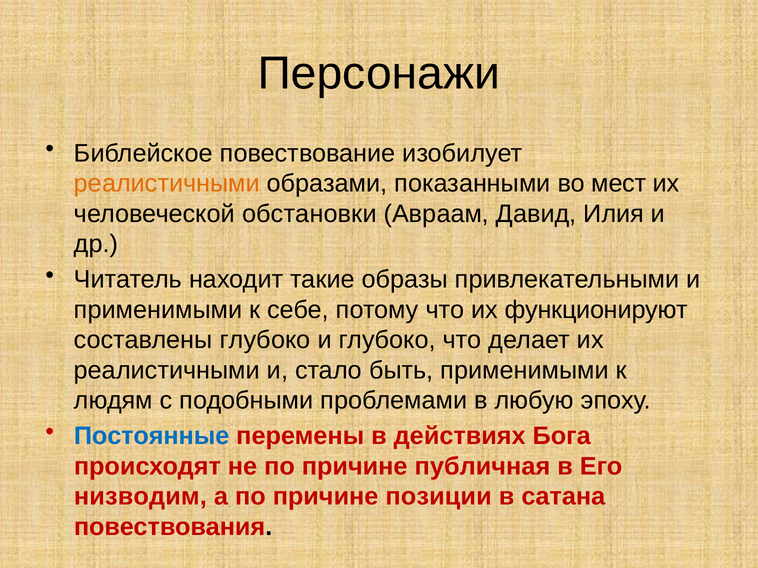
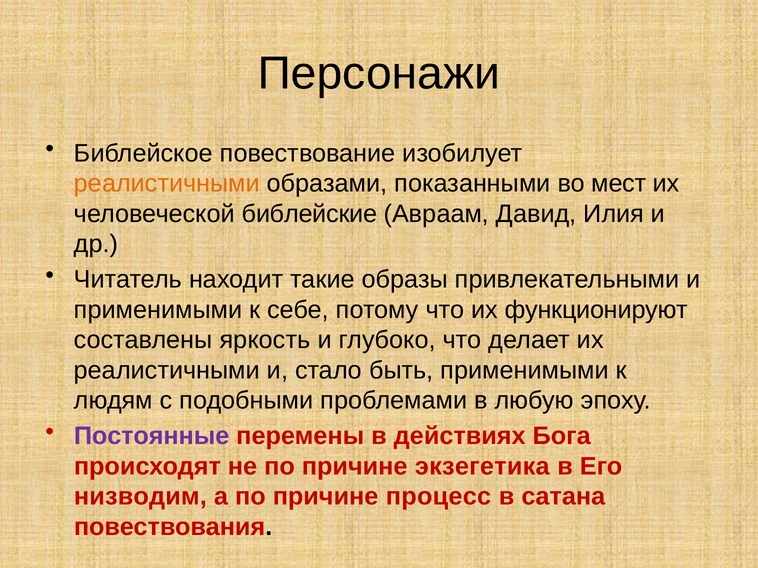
обстановки: обстановки -> библейские
составлены глубоко: глубоко -> яркость
Постоянные colour: blue -> purple
публичная: публичная -> экзегетика
позиции: позиции -> процесс
